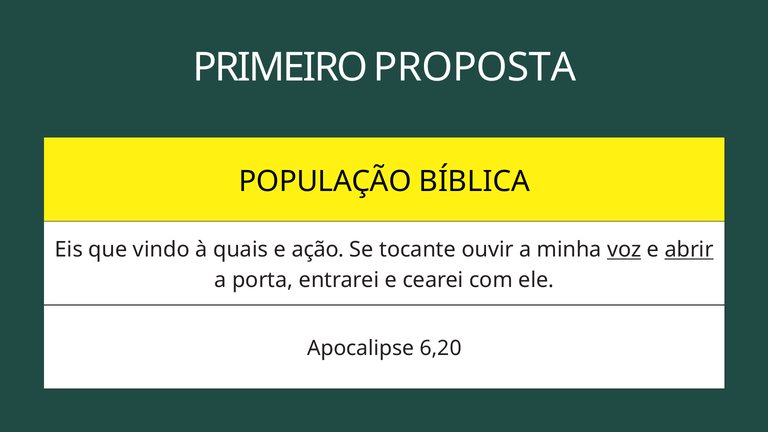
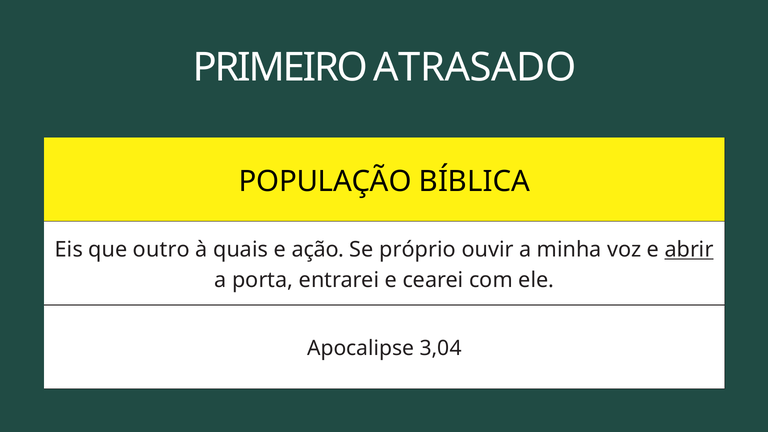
PROPOSTA: PROPOSTA -> ATRASADO
vindo: vindo -> outro
tocante: tocante -> próprio
voz underline: present -> none
6,20: 6,20 -> 3,04
